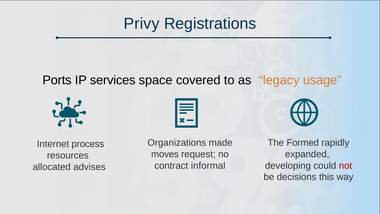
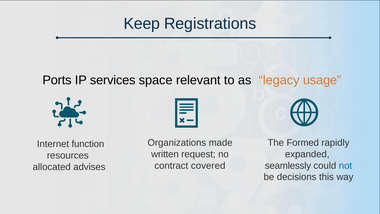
Privy: Privy -> Keep
covered: covered -> relevant
process: process -> function
moves: moves -> written
informal: informal -> covered
developing: developing -> seamlessly
not colour: red -> blue
